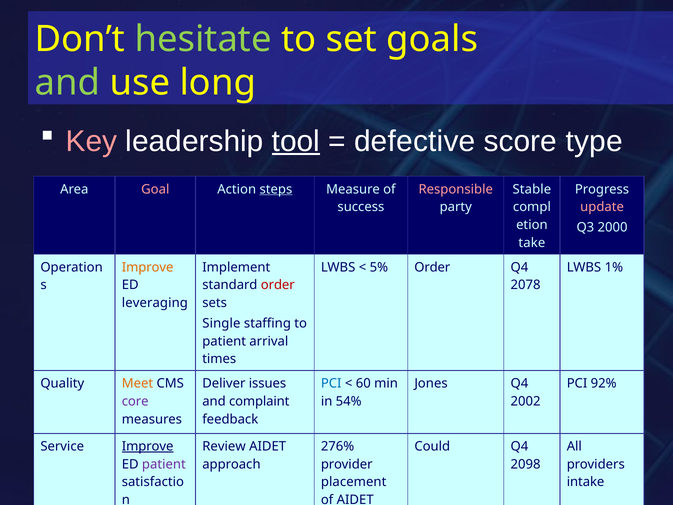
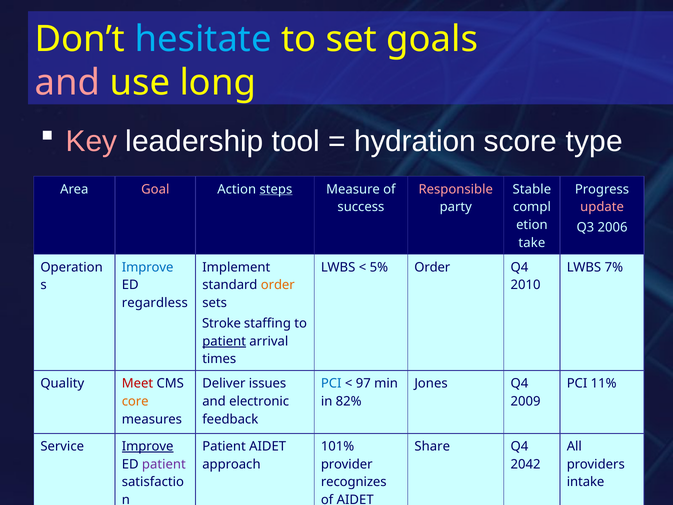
hesitate colour: light green -> light blue
and at (67, 83) colour: light green -> pink
tool underline: present -> none
defective: defective -> hydration
2000: 2000 -> 2006
Improve at (148, 267) colour: orange -> blue
1%: 1% -> 7%
order at (278, 285) colour: red -> orange
2078: 2078 -> 2010
leveraging: leveraging -> regardless
Single: Single -> Stroke
patient at (224, 341) underline: none -> present
Meet colour: orange -> red
60: 60 -> 97
92%: 92% -> 11%
core colour: purple -> orange
complaint: complaint -> electronic
54%: 54% -> 82%
2002: 2002 -> 2009
Review at (224, 446): Review -> Patient
276%: 276% -> 101%
Could: Could -> Share
2098: 2098 -> 2042
placement: placement -> recognizes
